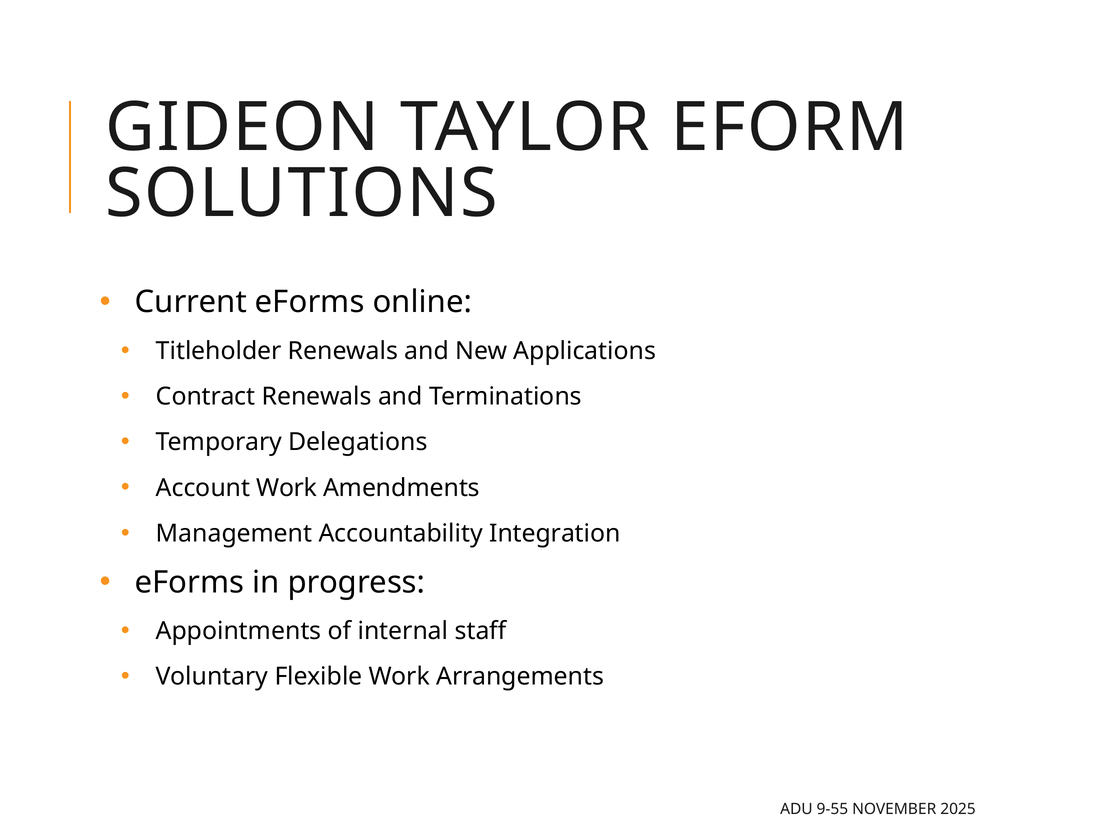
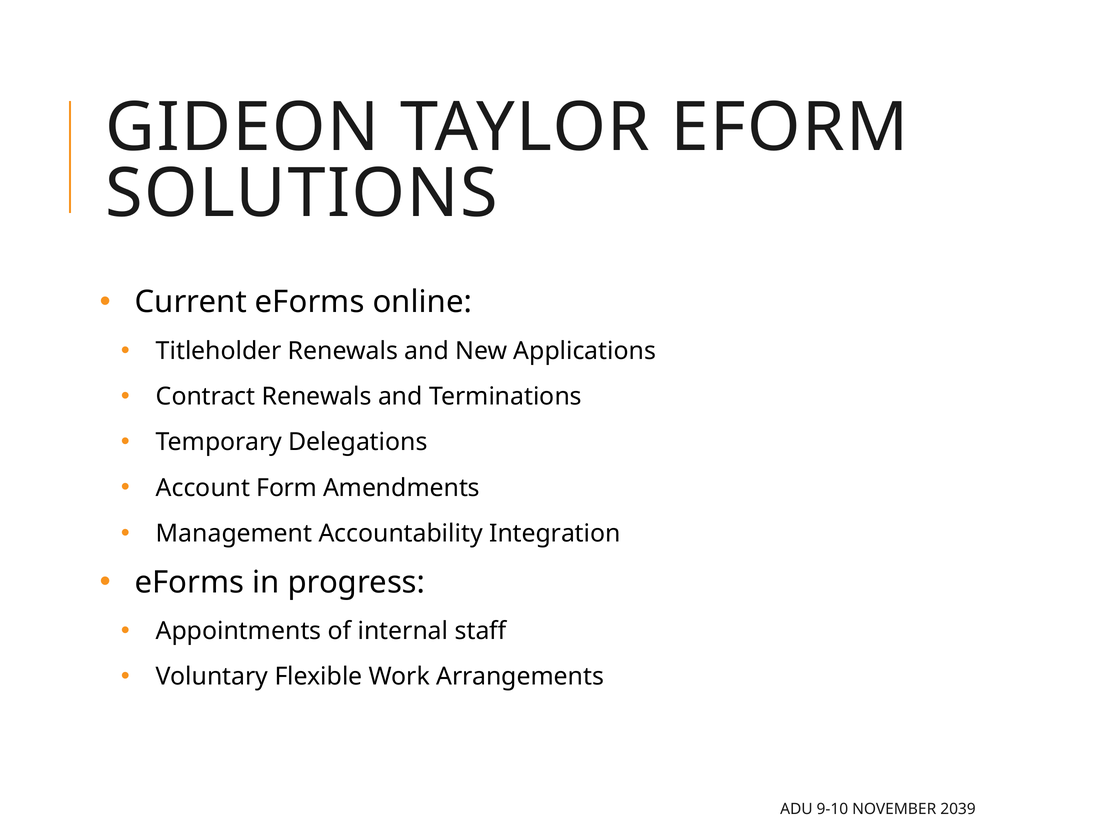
Account Work: Work -> Form
9-55: 9-55 -> 9-10
2025: 2025 -> 2039
